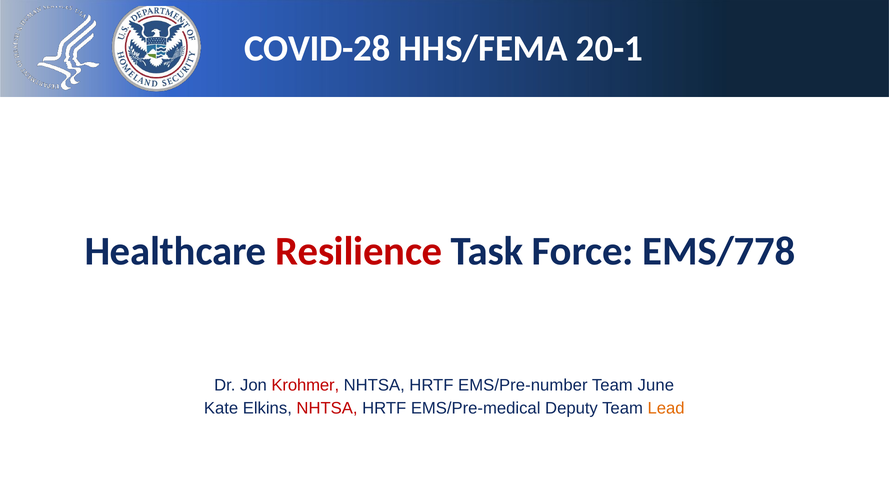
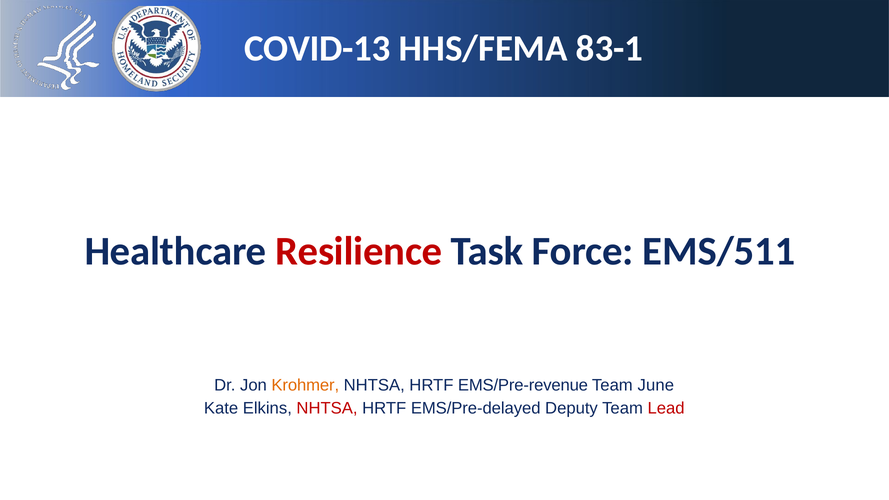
COVID-28: COVID-28 -> COVID-13
20-1: 20-1 -> 83-1
EMS/778: EMS/778 -> EMS/511
Krohmer colour: red -> orange
EMS/Pre-number: EMS/Pre-number -> EMS/Pre-revenue
EMS/Pre-medical: EMS/Pre-medical -> EMS/Pre-delayed
Lead colour: orange -> red
